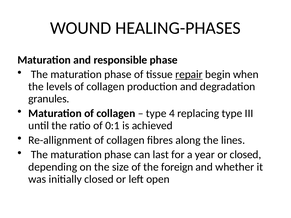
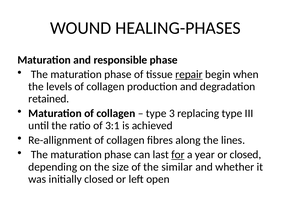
granules: granules -> retained
4: 4 -> 3
0:1: 0:1 -> 3:1
for underline: none -> present
foreign: foreign -> similar
